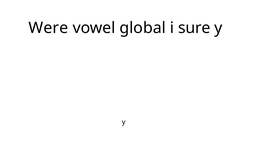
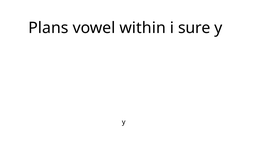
Were: Were -> Plans
global: global -> within
